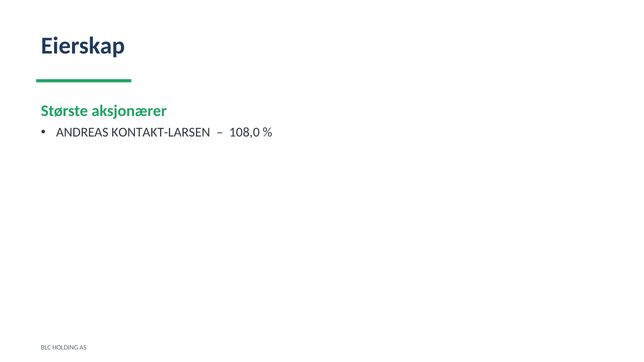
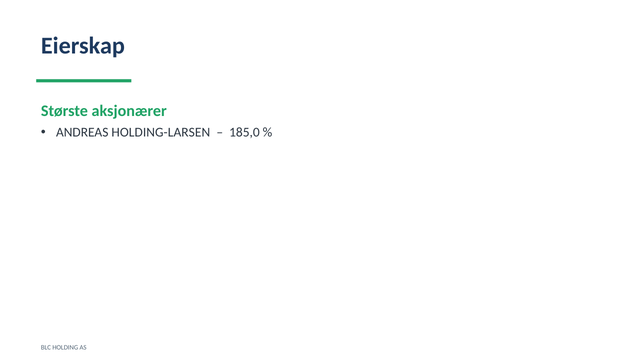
KONTAKT-LARSEN: KONTAKT-LARSEN -> HOLDING-LARSEN
108,0: 108,0 -> 185,0
